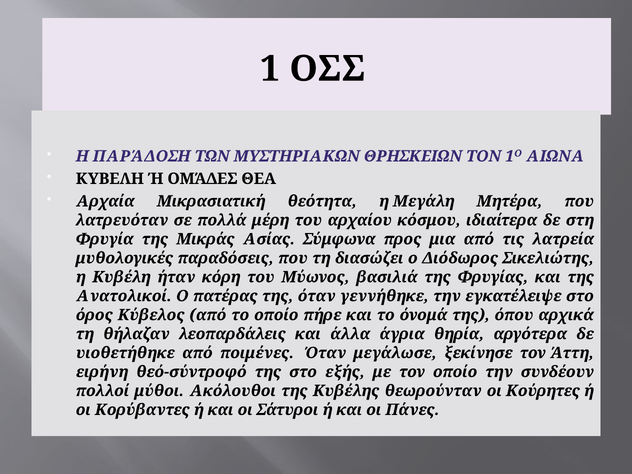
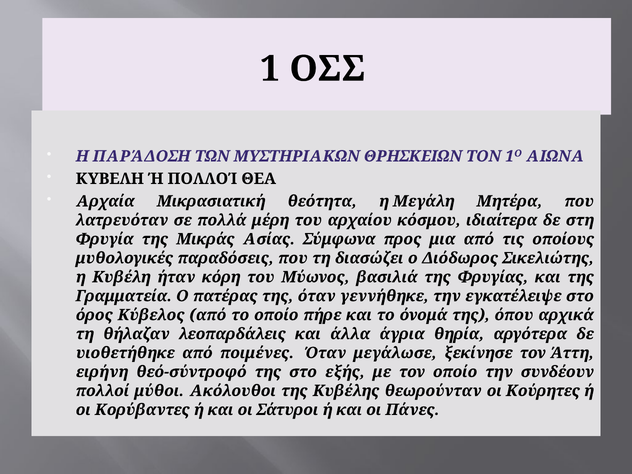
Ή ΟΜΆΔΕΣ: ΟΜΆΔΕΣ -> ΠΟΛΛΟΊ
λατρεία: λατρεία -> οποίους
Ανατολικοί: Ανατολικοί -> Γραμματεία
